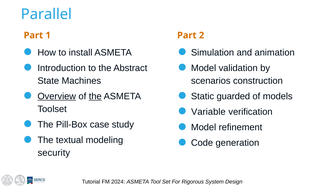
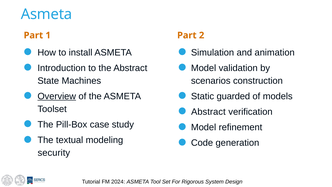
Parallel at (46, 14): Parallel -> Asmeta
the at (95, 96) underline: present -> none
Variable at (208, 112): Variable -> Abstract
